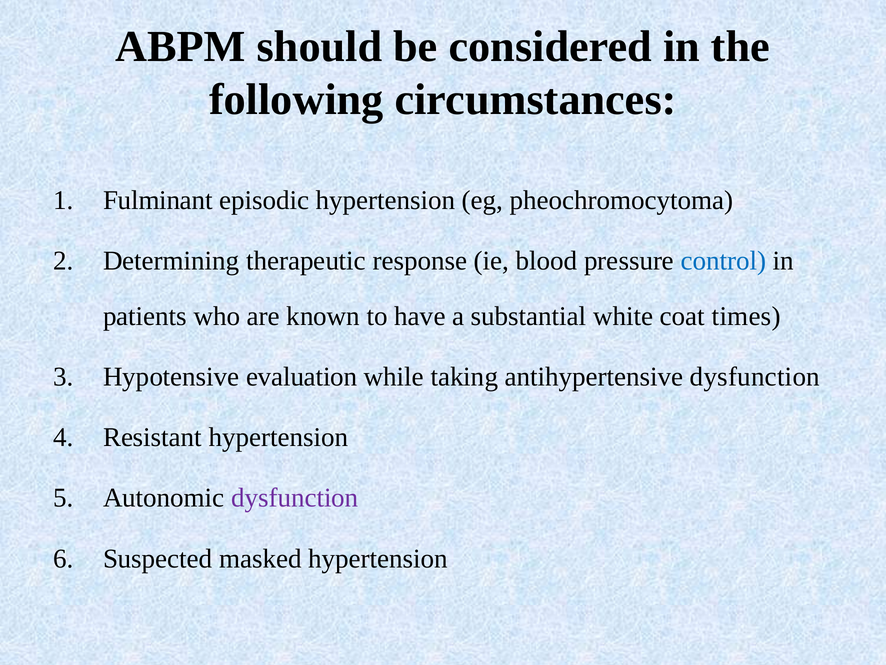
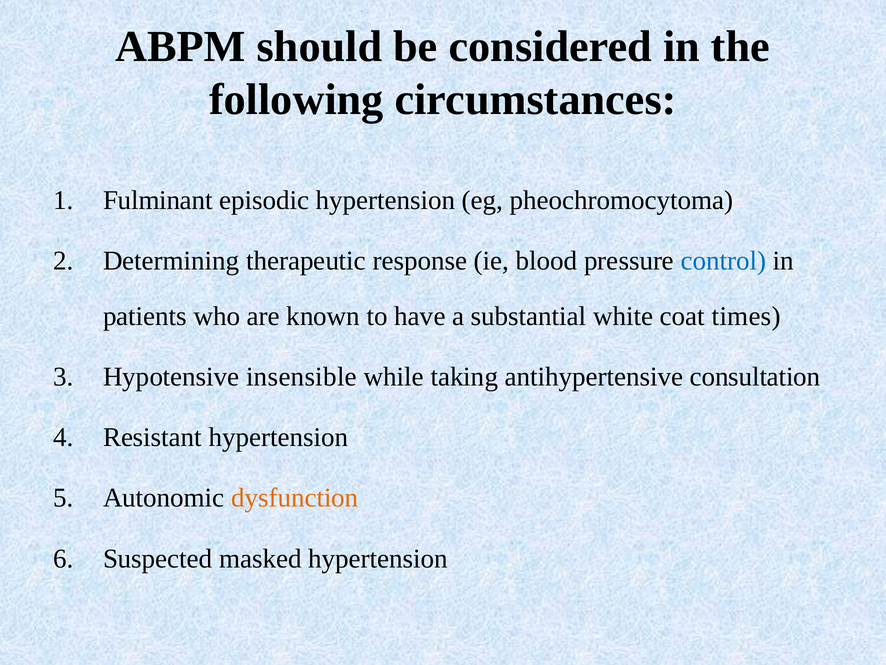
evaluation: evaluation -> insensible
antihypertensive dysfunction: dysfunction -> consultation
dysfunction at (295, 498) colour: purple -> orange
